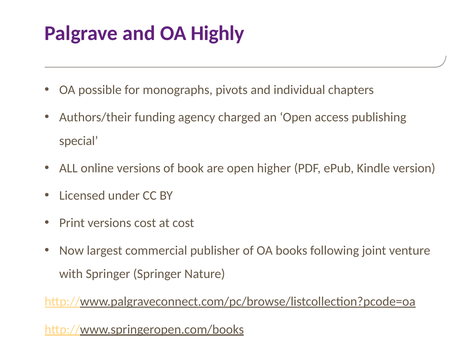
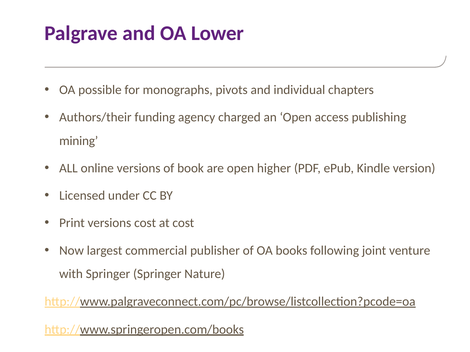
Highly: Highly -> Lower
special: special -> mining
